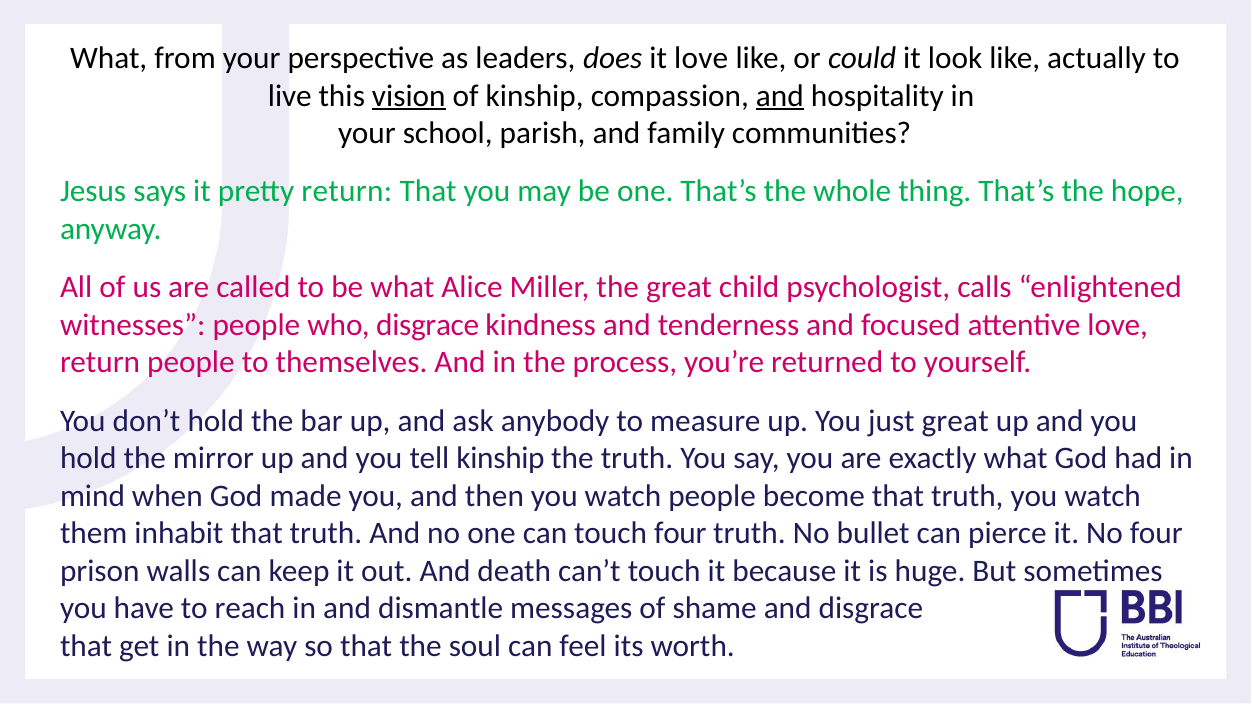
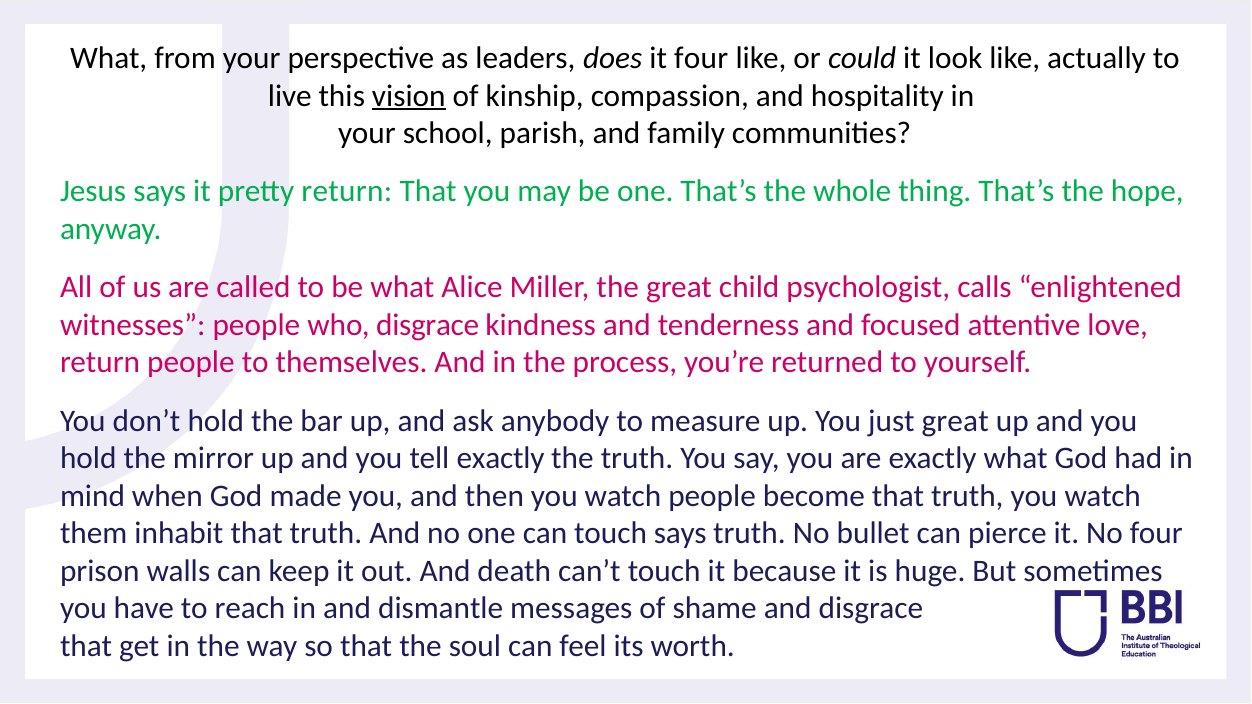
it love: love -> four
and at (780, 96) underline: present -> none
tell kinship: kinship -> exactly
touch four: four -> says
